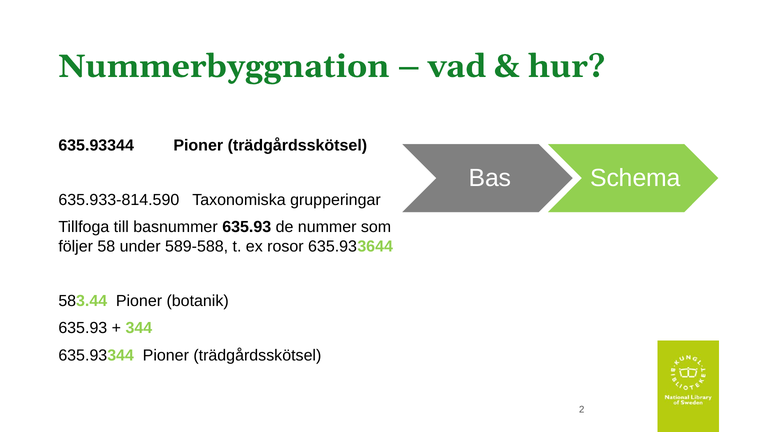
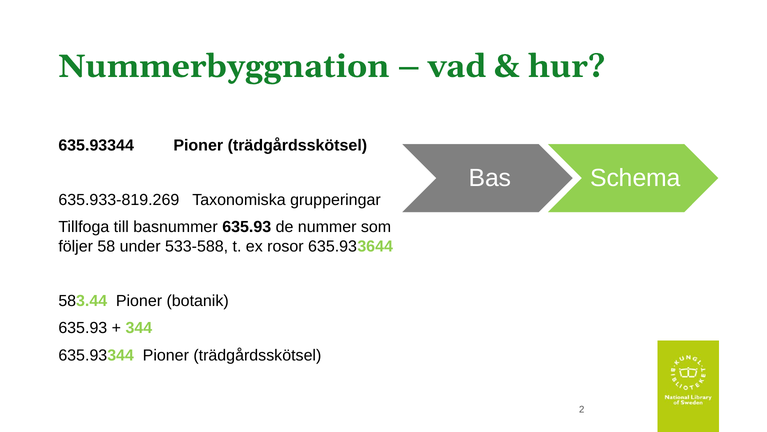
635.933-814.590: 635.933-814.590 -> 635.933-819.269
589-588: 589-588 -> 533-588
